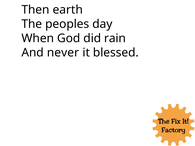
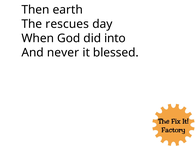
peoples: peoples -> rescues
rain: rain -> into
